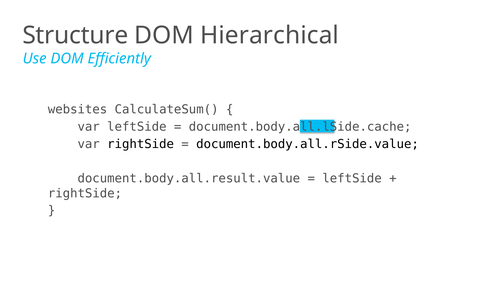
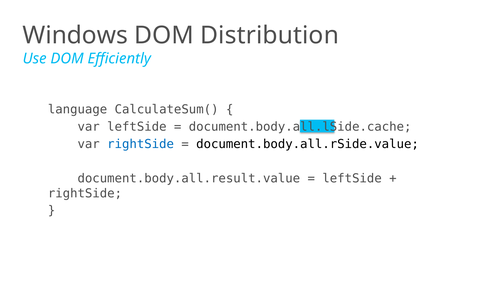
Structure: Structure -> Windows
Hierarchical: Hierarchical -> Distribution
websites: websites -> language
rightSide at (141, 144) colour: black -> blue
